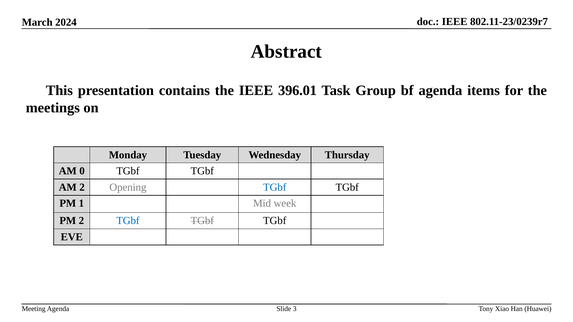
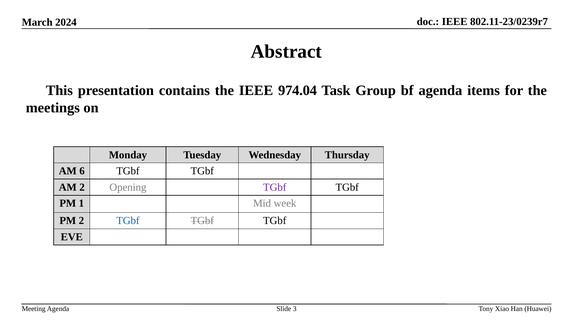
396.01: 396.01 -> 974.04
0: 0 -> 6
TGbf at (275, 187) colour: blue -> purple
